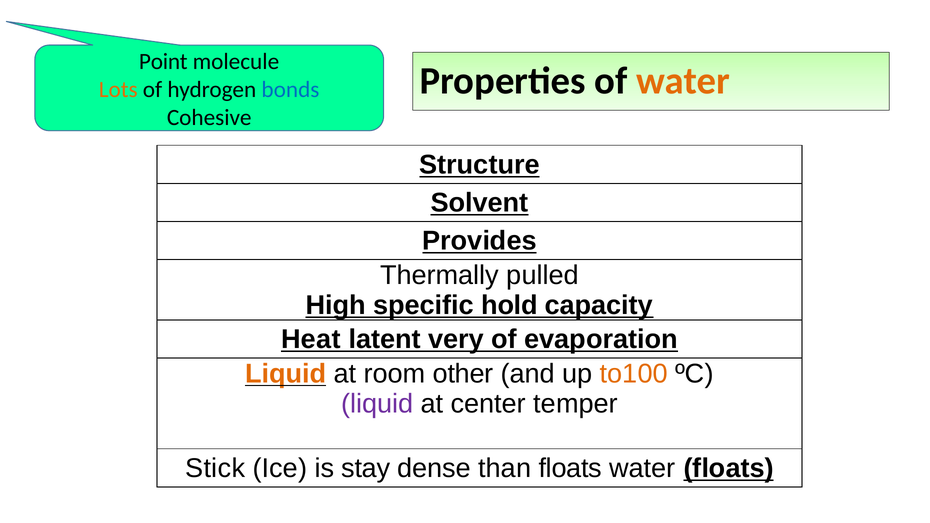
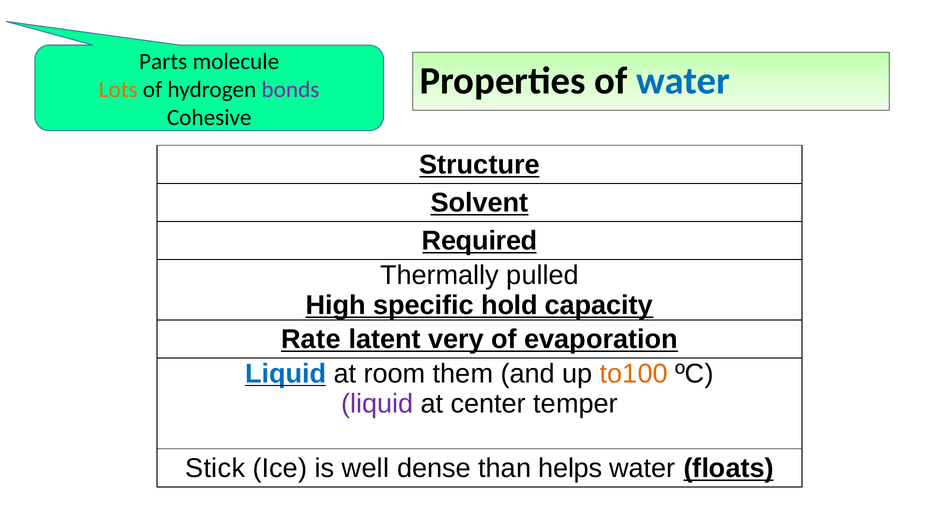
Point: Point -> Parts
water at (683, 81) colour: orange -> blue
bonds colour: blue -> purple
Provides: Provides -> Required
Heat: Heat -> Rate
Liquid at (286, 374) colour: orange -> blue
other: other -> them
stay: stay -> well
than floats: floats -> helps
